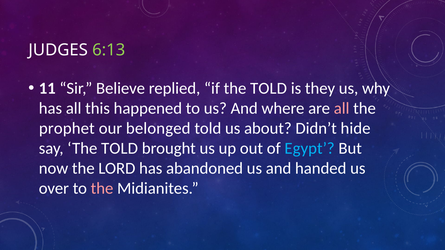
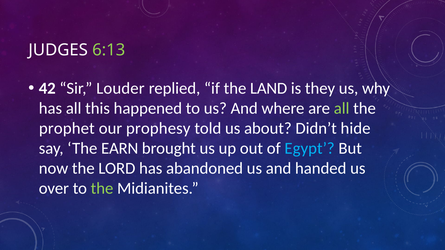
11: 11 -> 42
Believe: Believe -> Louder
if the TOLD: TOLD -> LAND
all at (342, 109) colour: pink -> light green
belonged: belonged -> prophesy
say The TOLD: TOLD -> EARN
the at (102, 189) colour: pink -> light green
